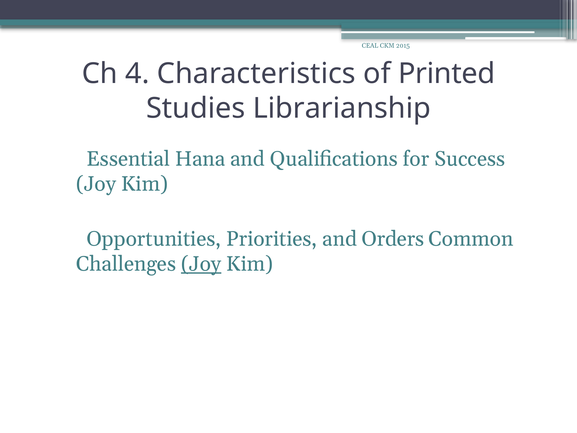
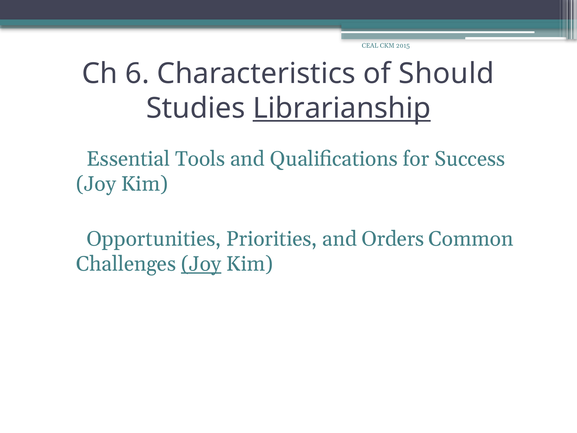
4: 4 -> 6
Printed: Printed -> Should
Librarianship underline: none -> present
Hana: Hana -> Tools
